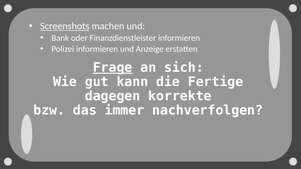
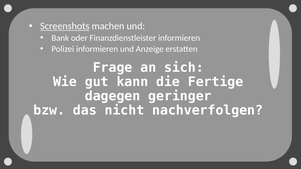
Frage underline: present -> none
korrekte: korrekte -> geringer
immer: immer -> nicht
